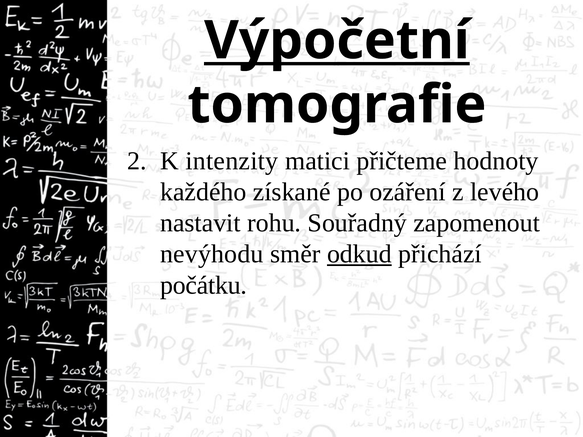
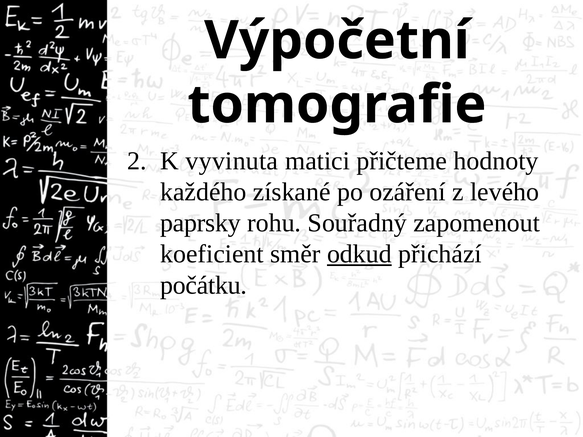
Výpočetní underline: present -> none
intenzity: intenzity -> vyvinuta
nastavit: nastavit -> paprsky
nevýhodu: nevýhodu -> koeficient
